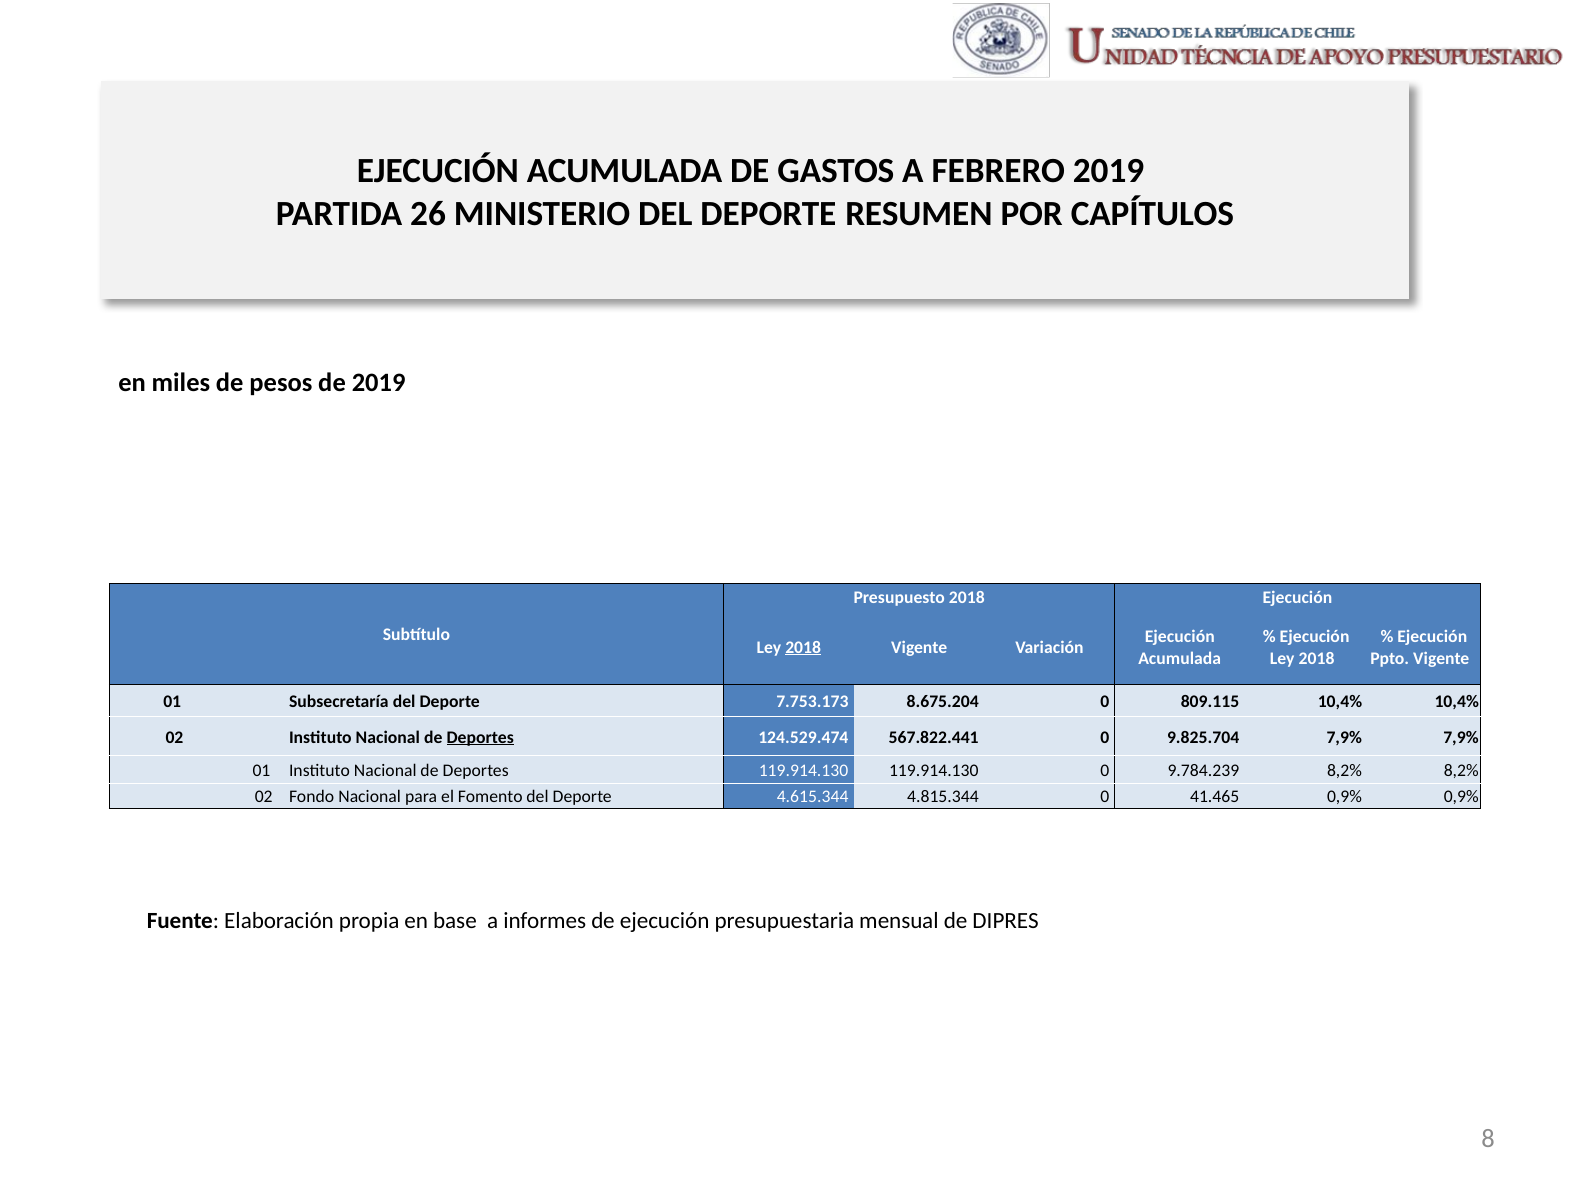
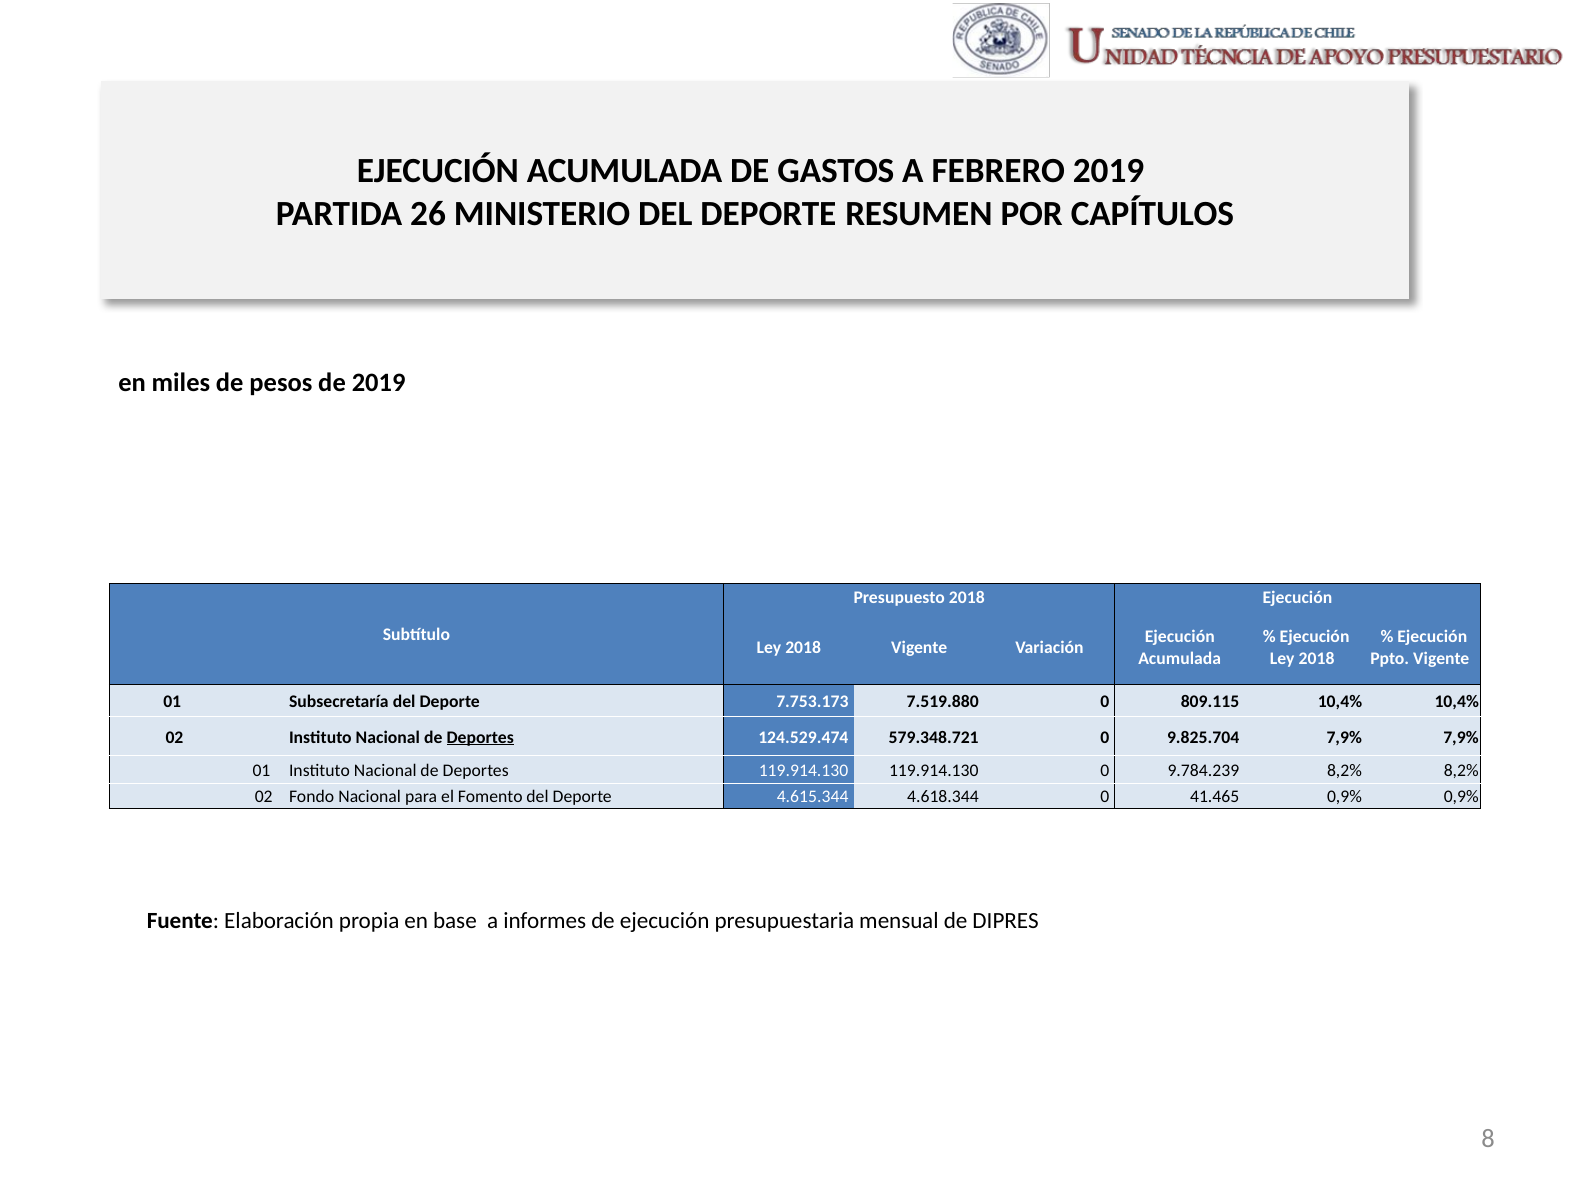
2018 at (803, 647) underline: present -> none
8.675.204: 8.675.204 -> 7.519.880
567.822.441: 567.822.441 -> 579.348.721
4.815.344: 4.815.344 -> 4.618.344
